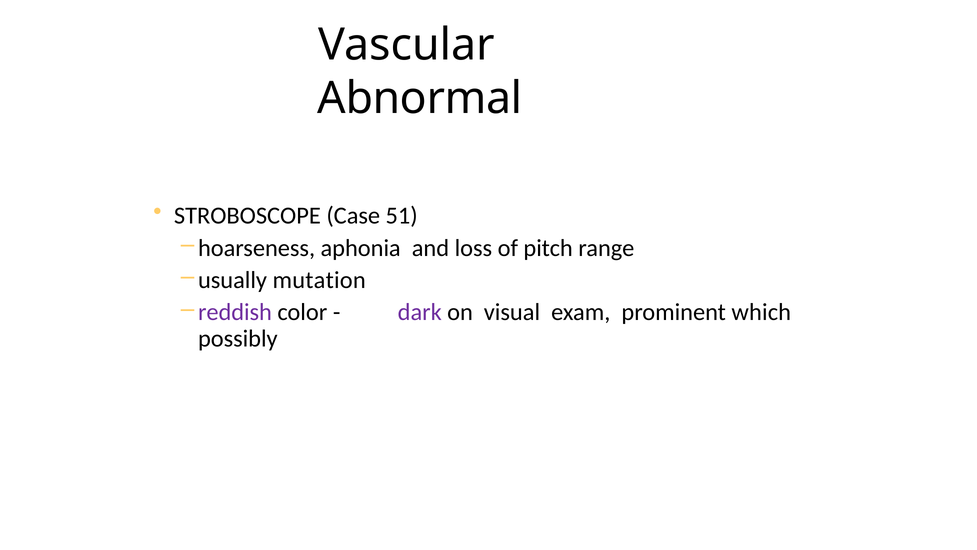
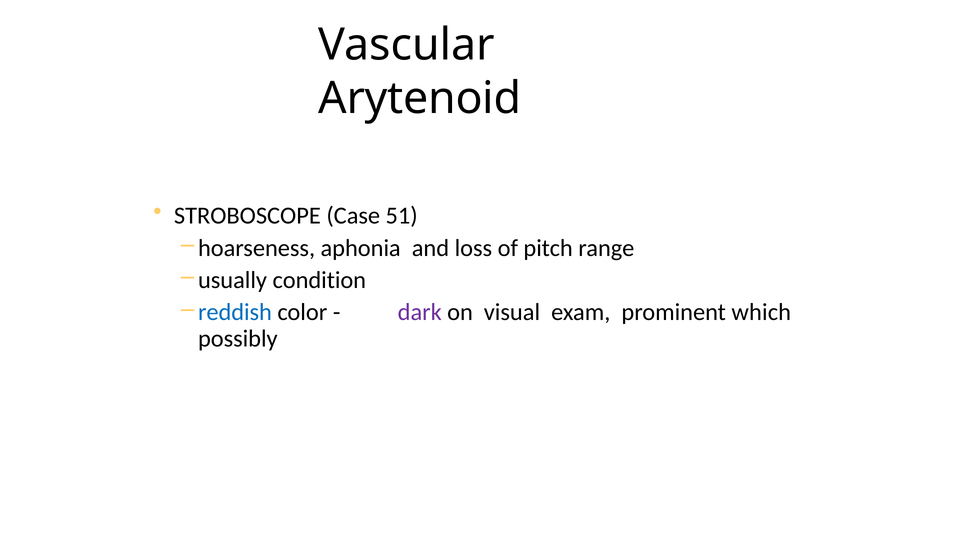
Abnormal: Abnormal -> Arytenoid
mutation: mutation -> condition
reddish colour: purple -> blue
